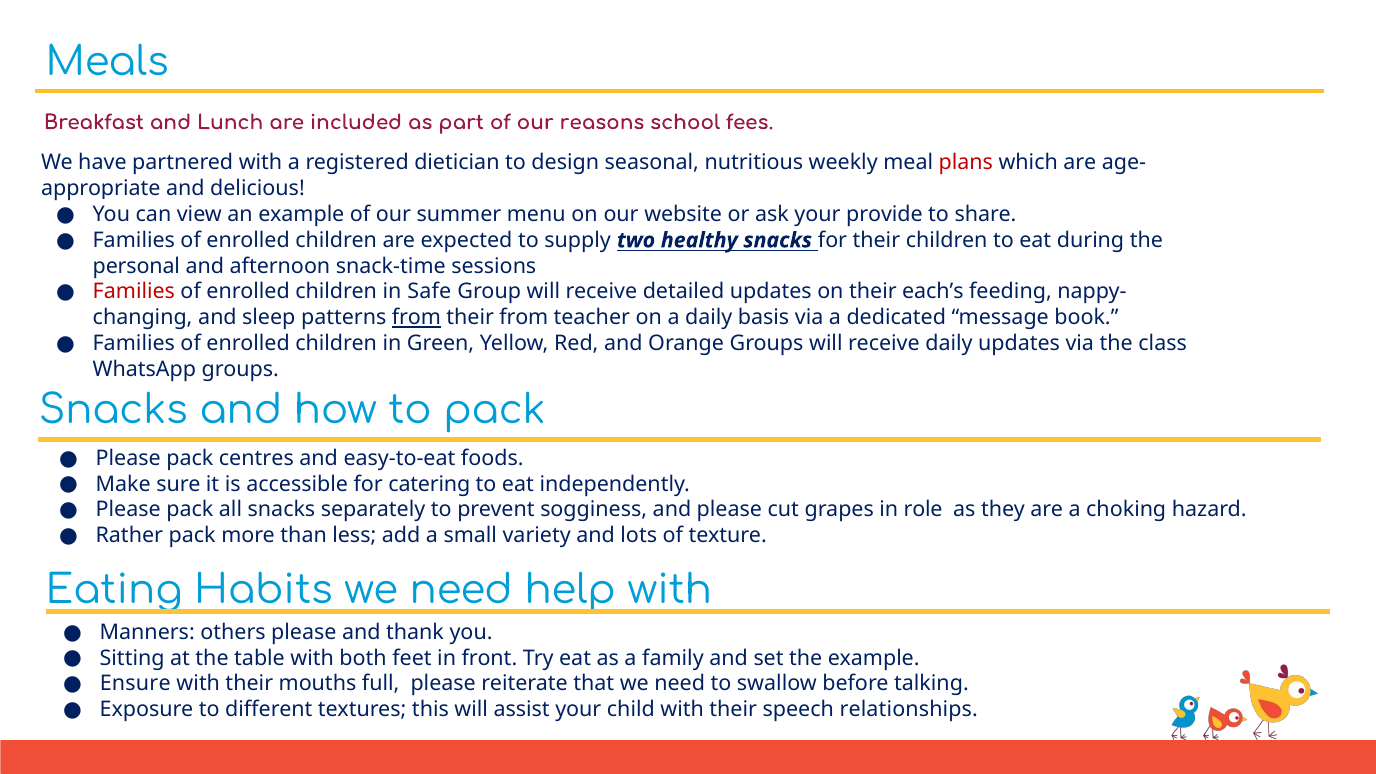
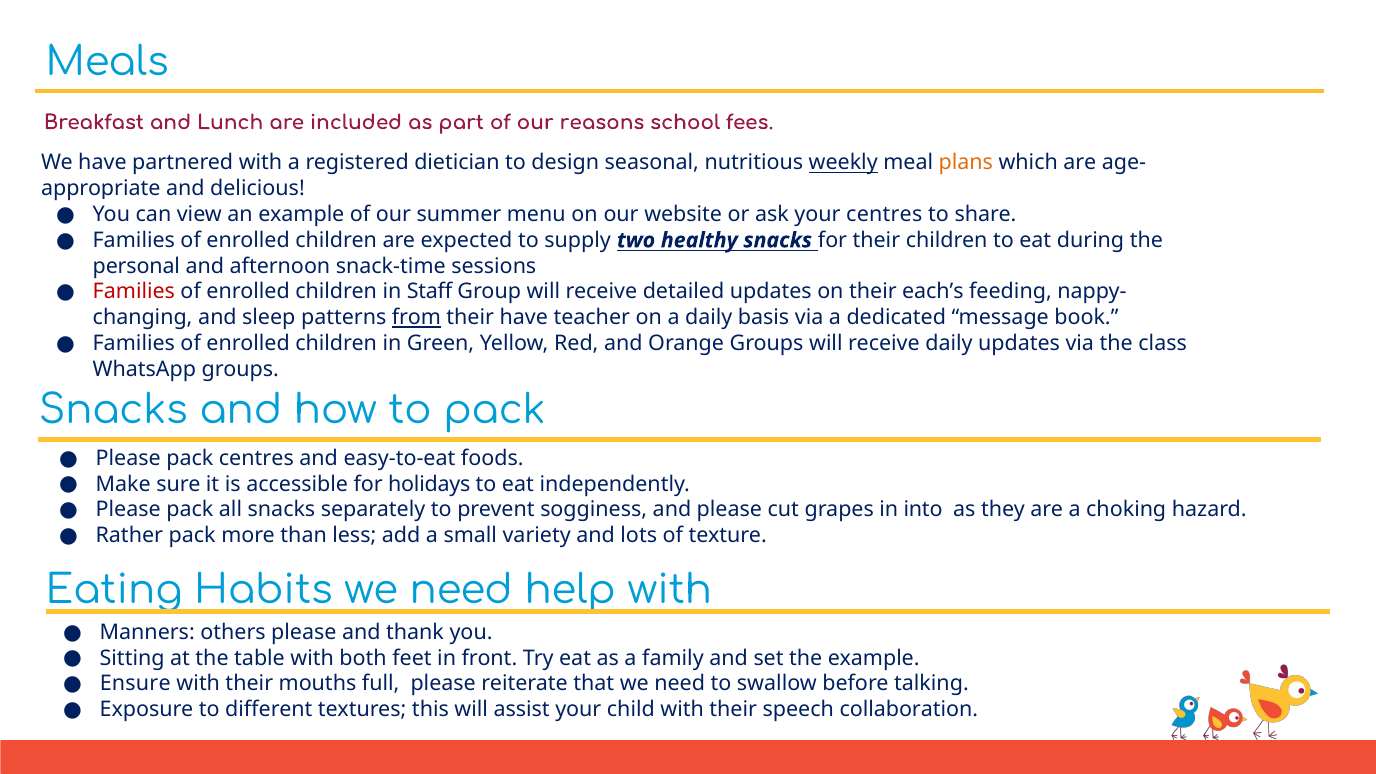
weekly underline: none -> present
plans colour: red -> orange
your provide: provide -> centres
Safe: Safe -> Staff
their from: from -> have
catering: catering -> holidays
role: role -> into
relationships: relationships -> collaboration
